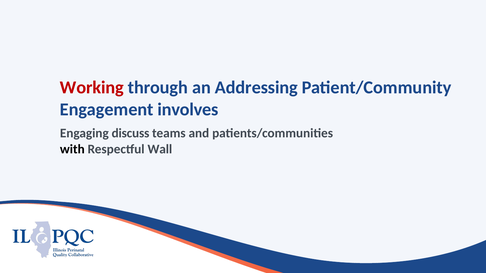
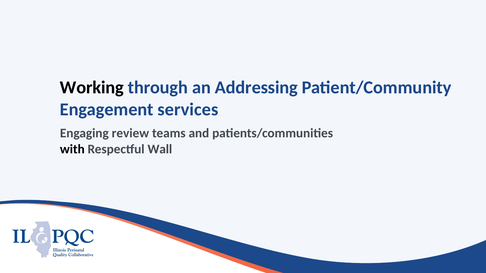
Working colour: red -> black
involves: involves -> services
discuss: discuss -> review
